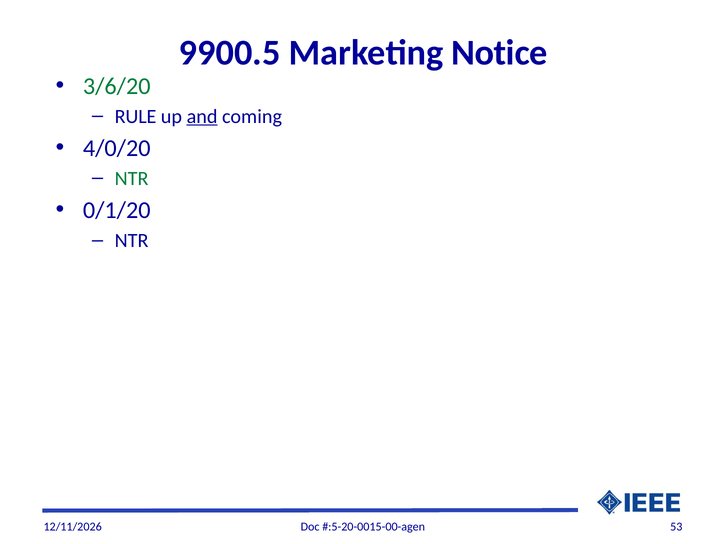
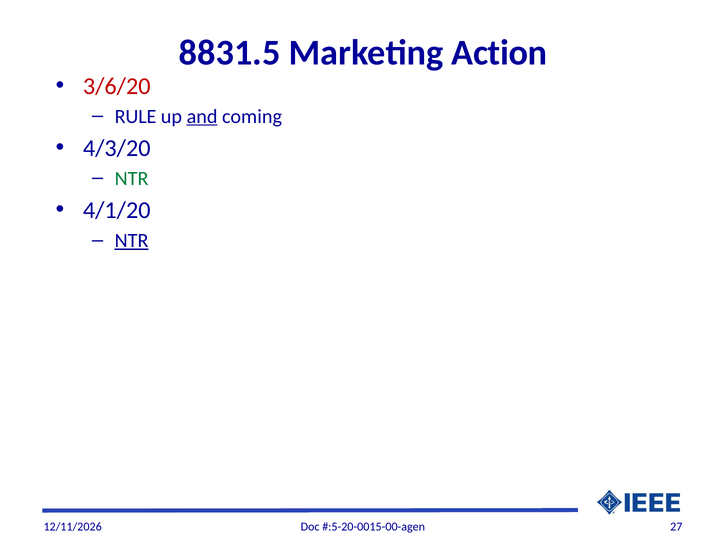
9900.5: 9900.5 -> 8831.5
Notice: Notice -> Action
3/6/20 colour: green -> red
4/0/20: 4/0/20 -> 4/3/20
0/1/20: 0/1/20 -> 4/1/20
NTR at (132, 241) underline: none -> present
53: 53 -> 27
